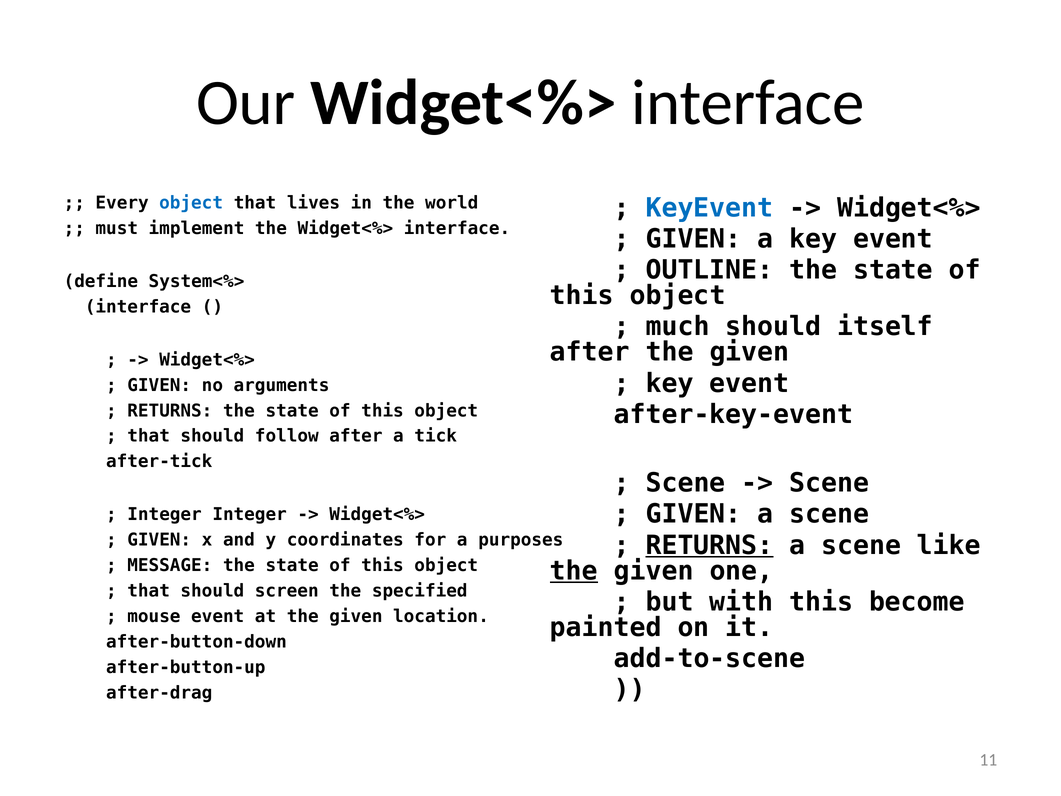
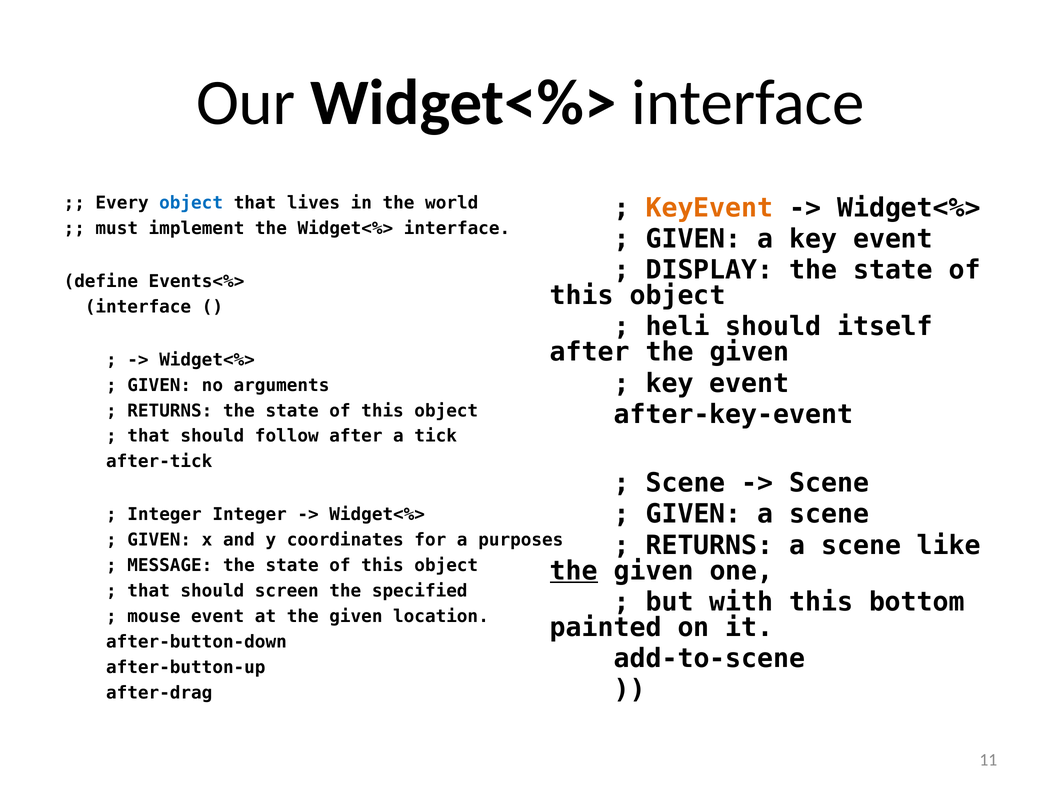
KeyEvent colour: blue -> orange
OUTLINE: OUTLINE -> DISPLAY
System<%>: System<%> -> Events<%>
much: much -> heli
RETURNS at (709, 545) underline: present -> none
become: become -> bottom
